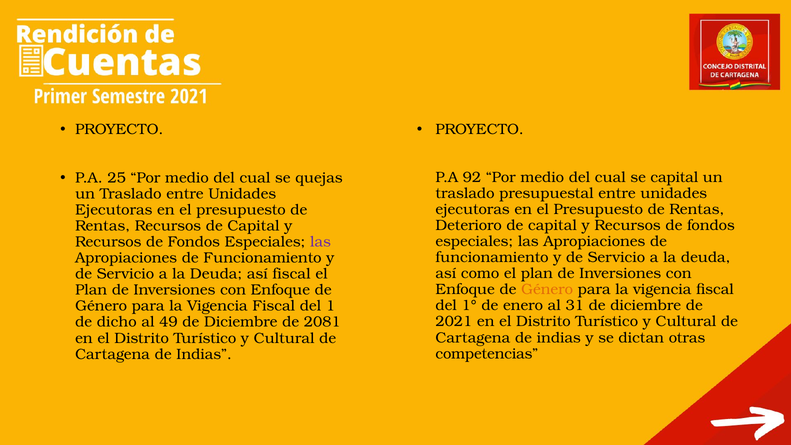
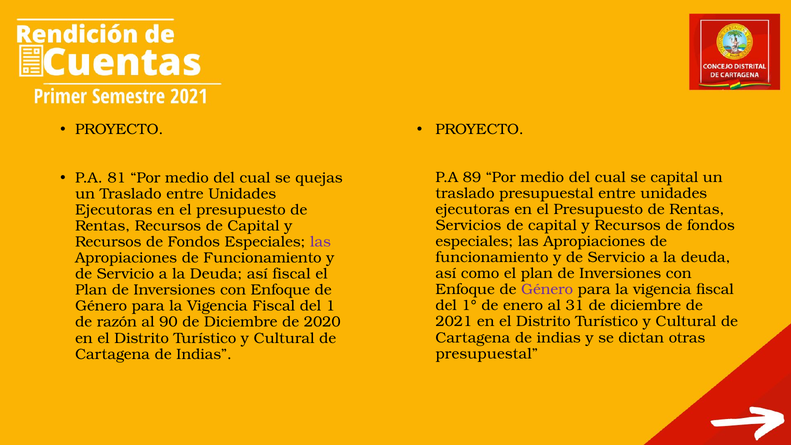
25: 25 -> 81
92: 92 -> 89
Deterioro: Deterioro -> Servicios
Género at (547, 290) colour: orange -> purple
dicho: dicho -> razón
49: 49 -> 90
2081: 2081 -> 2020
competencias at (487, 354): competencias -> presupuestal
